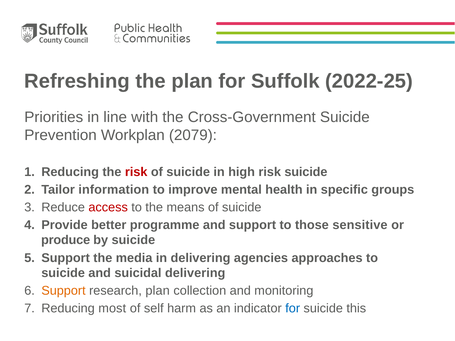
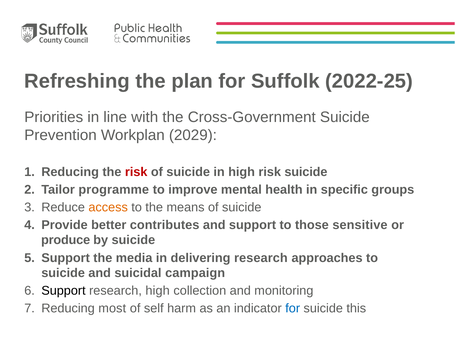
2079: 2079 -> 2029
information: information -> programme
access colour: red -> orange
programme: programme -> contributes
delivering agencies: agencies -> research
suicidal delivering: delivering -> campaign
Support at (63, 291) colour: orange -> black
research plan: plan -> high
